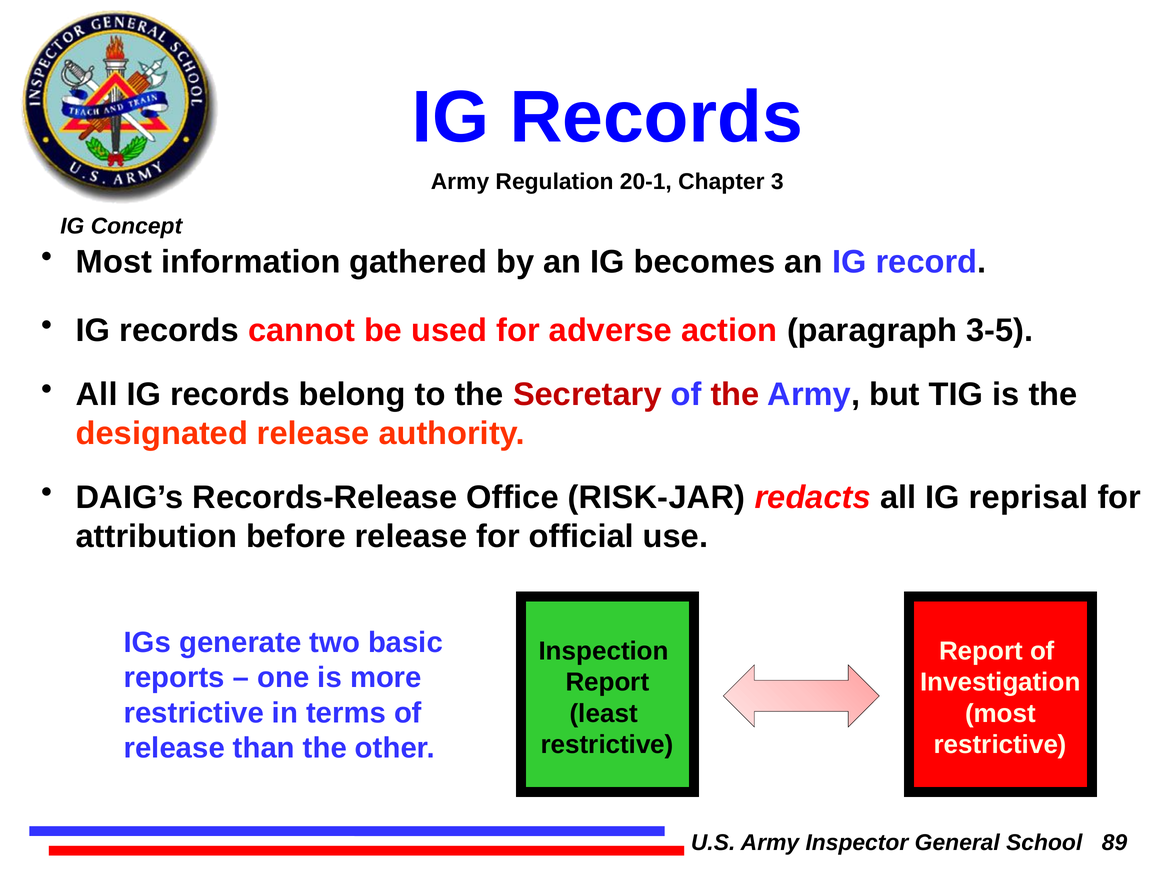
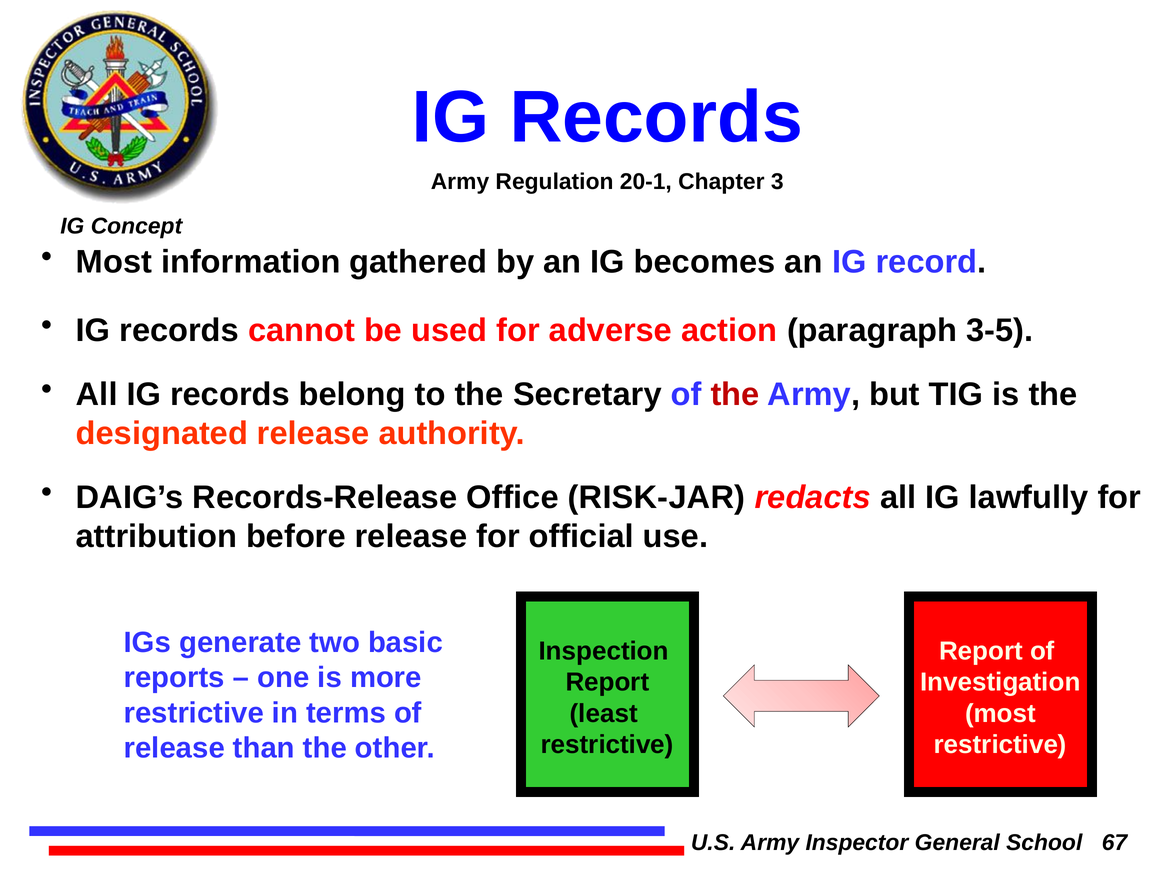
Secretary colour: red -> black
reprisal: reprisal -> lawfully
89: 89 -> 67
